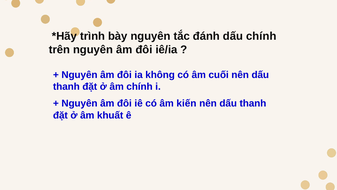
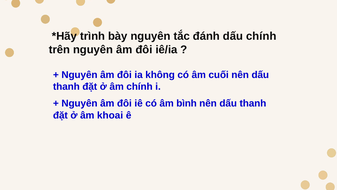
kiến: kiến -> bình
khuất: khuất -> khoai
